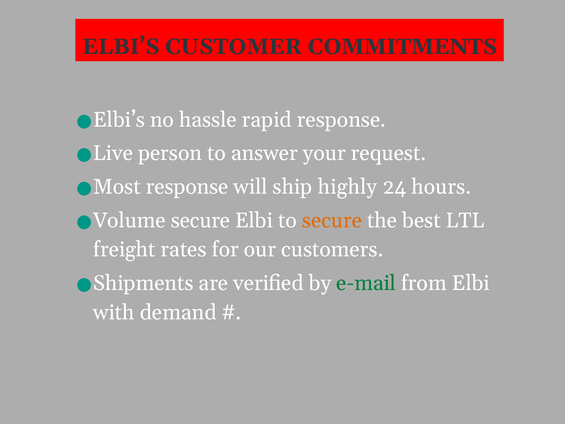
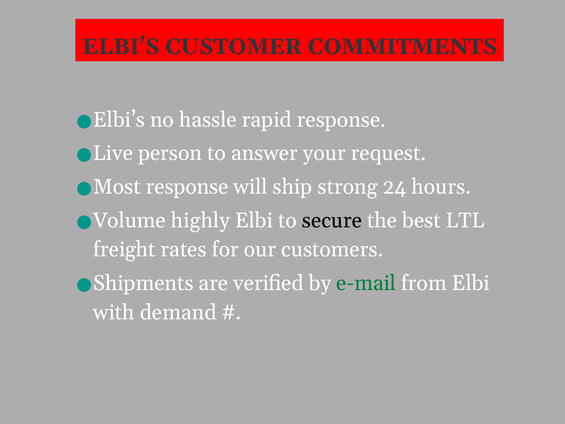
highly: highly -> strong
secure at (201, 220): secure -> highly
secure at (332, 220) colour: orange -> black
